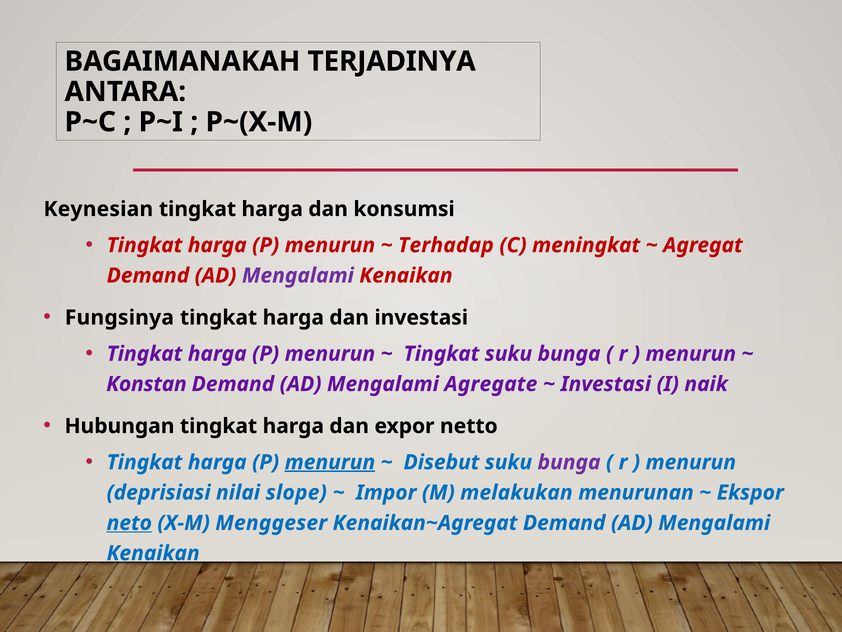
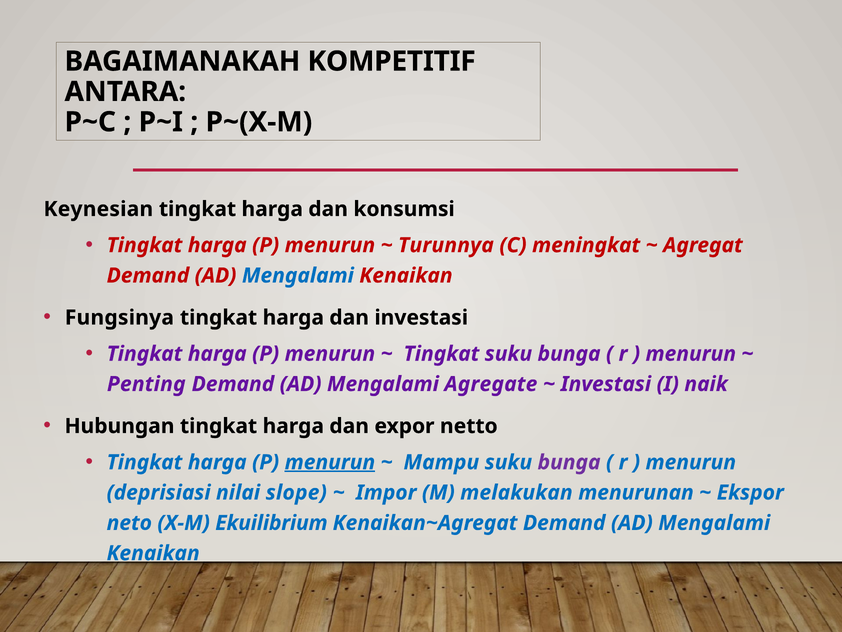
TERJADINYA: TERJADINYA -> KOMPETITIF
Terhadap: Terhadap -> Turunnya
Mengalami at (298, 275) colour: purple -> blue
Konstan: Konstan -> Penting
Disebut: Disebut -> Mampu
neto underline: present -> none
Menggeser: Menggeser -> Ekuilibrium
